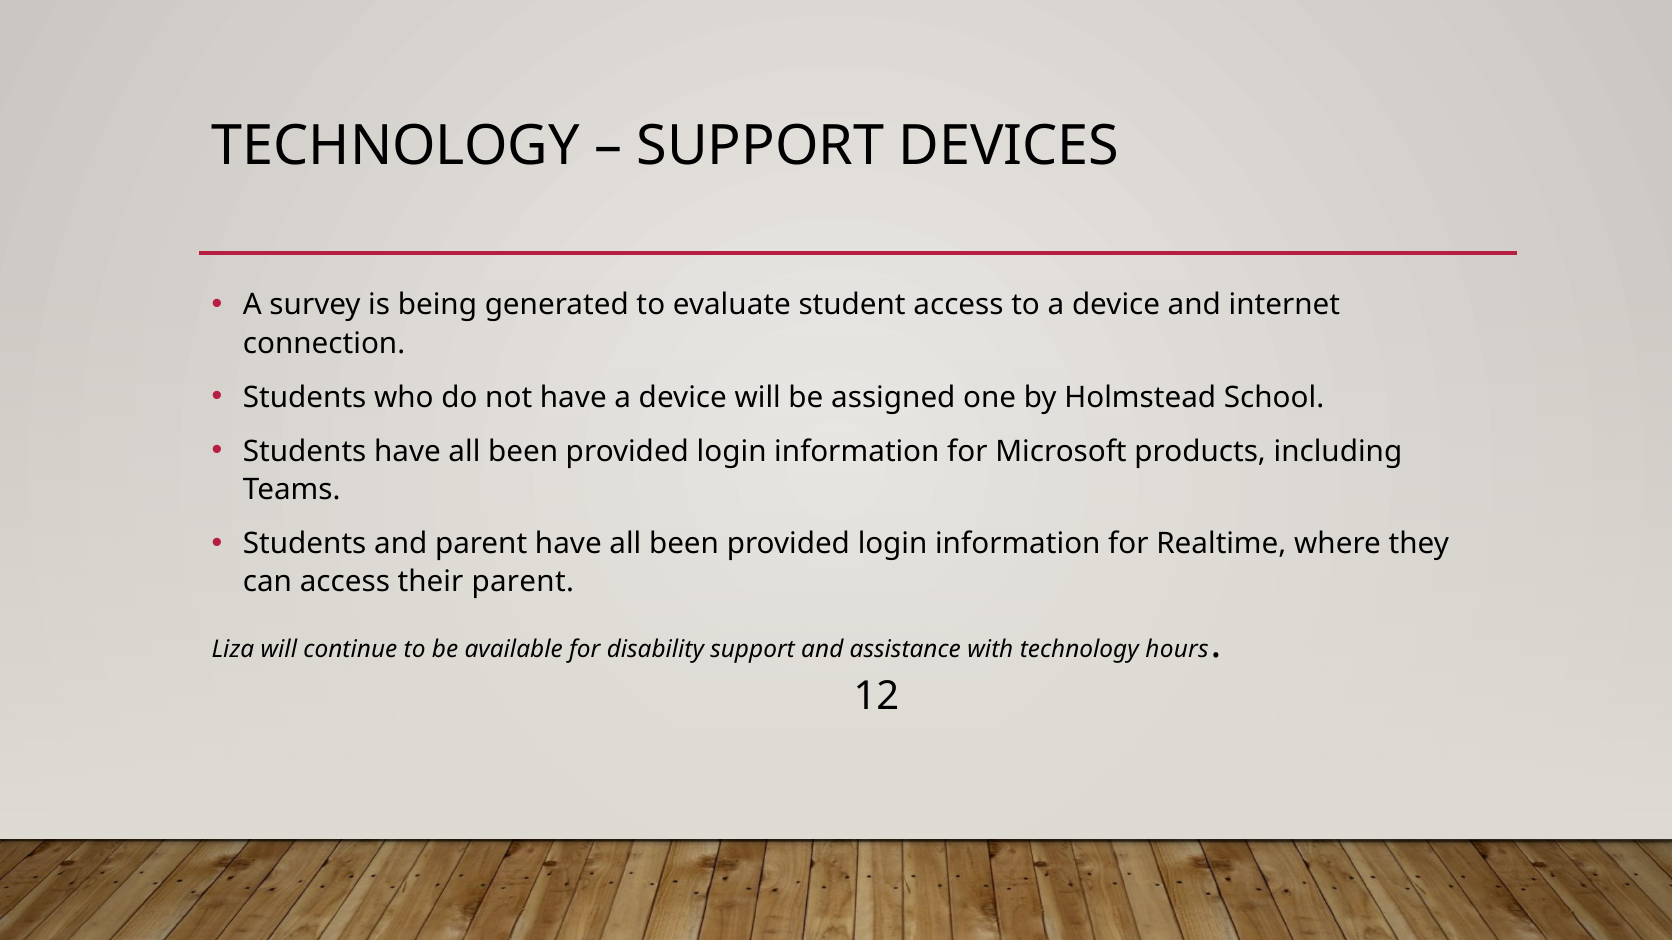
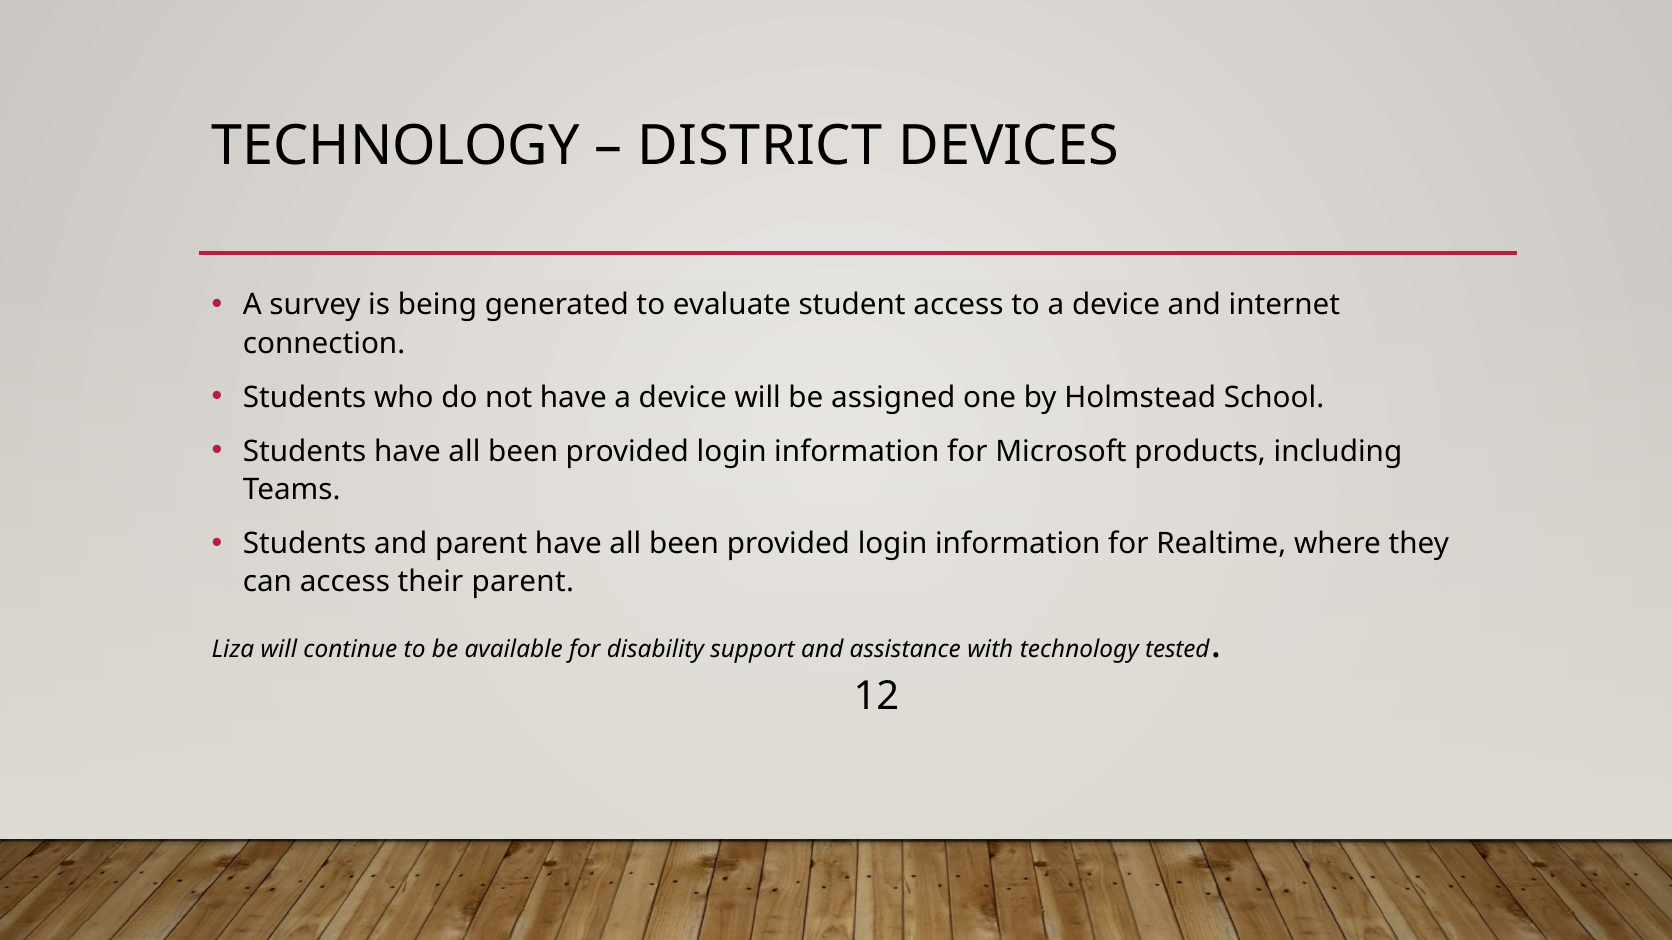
SUPPORT at (760, 146): SUPPORT -> DISTRICT
hours: hours -> tested
